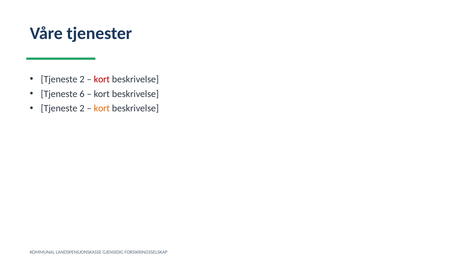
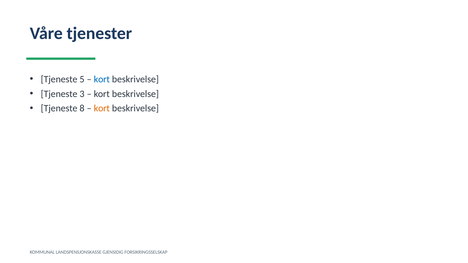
2 at (82, 79): 2 -> 5
kort at (102, 79) colour: red -> blue
6: 6 -> 3
2 at (82, 109): 2 -> 8
